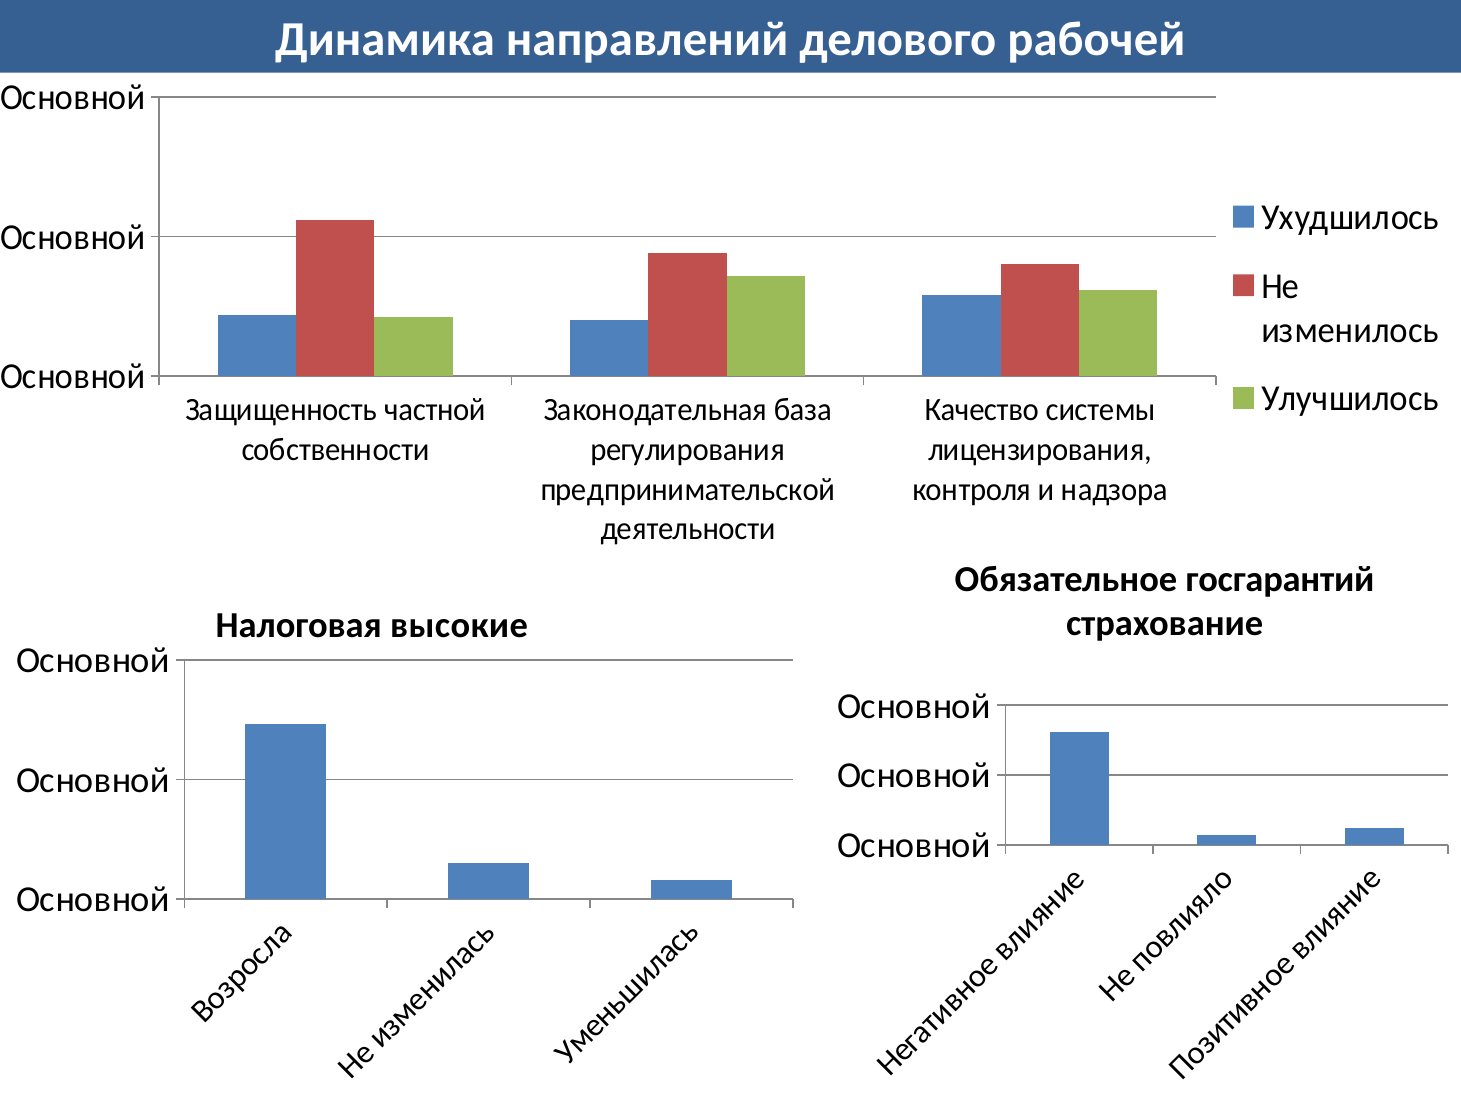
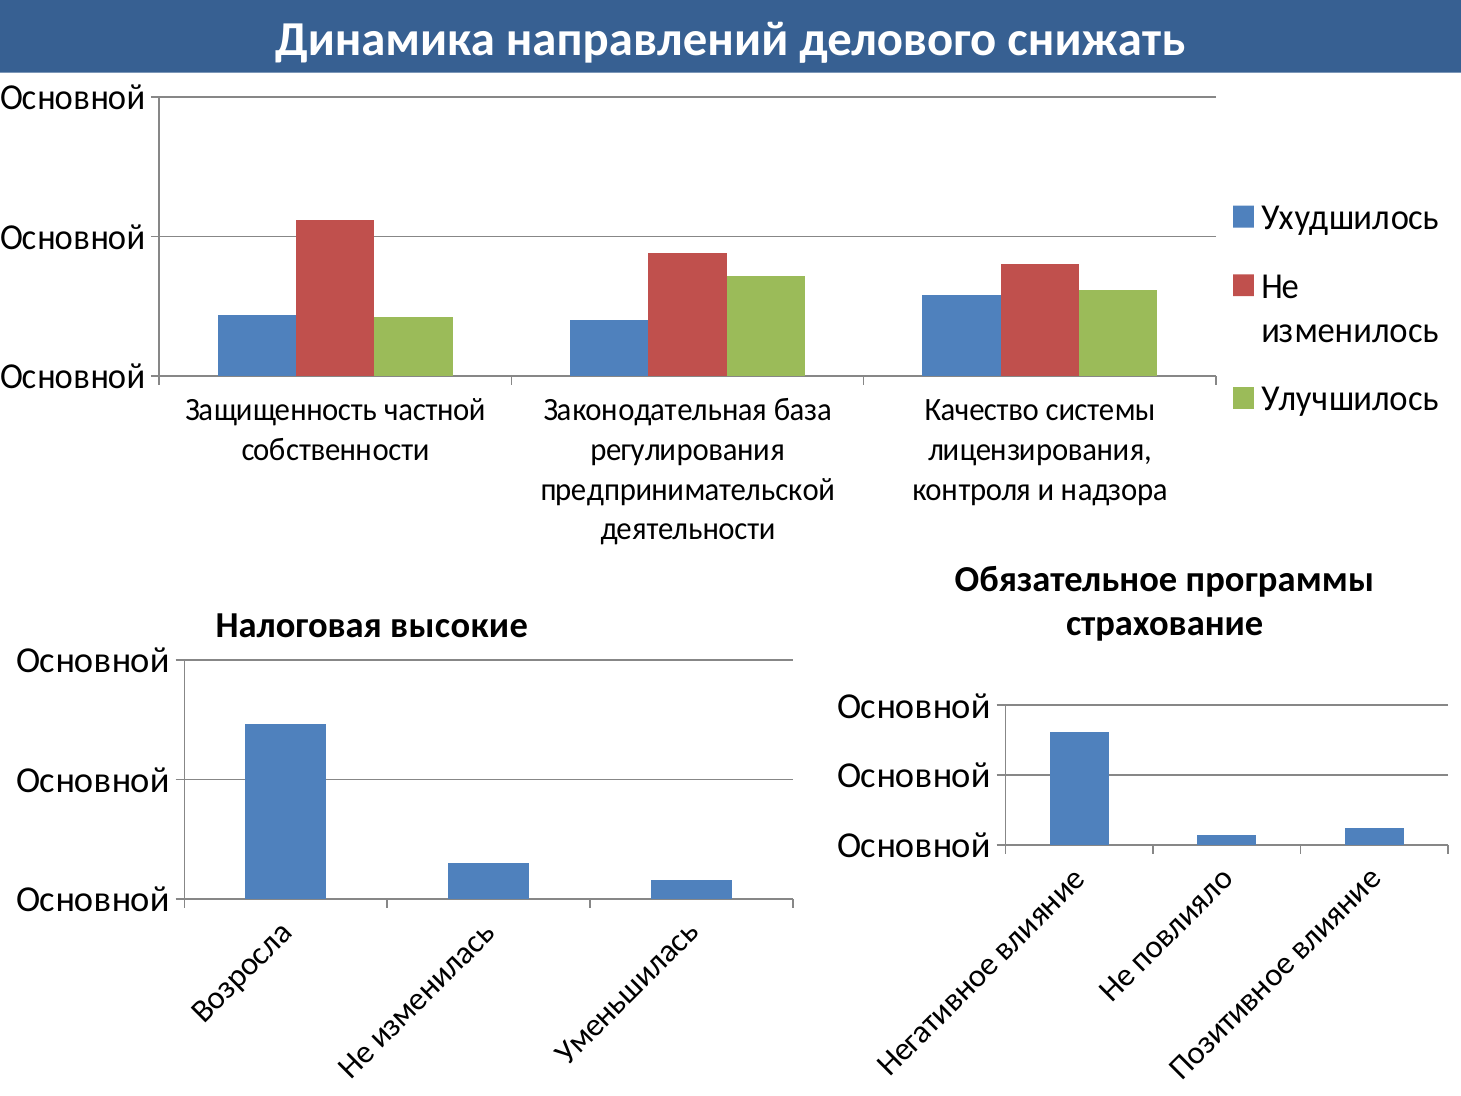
рабочей: рабочей -> снижать
госгарантий: госгарантий -> программы
